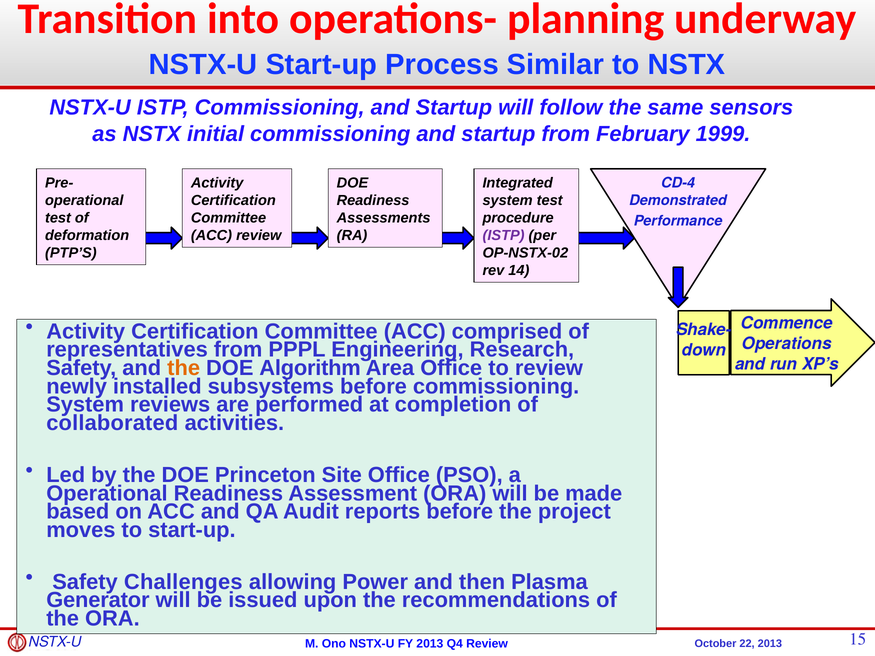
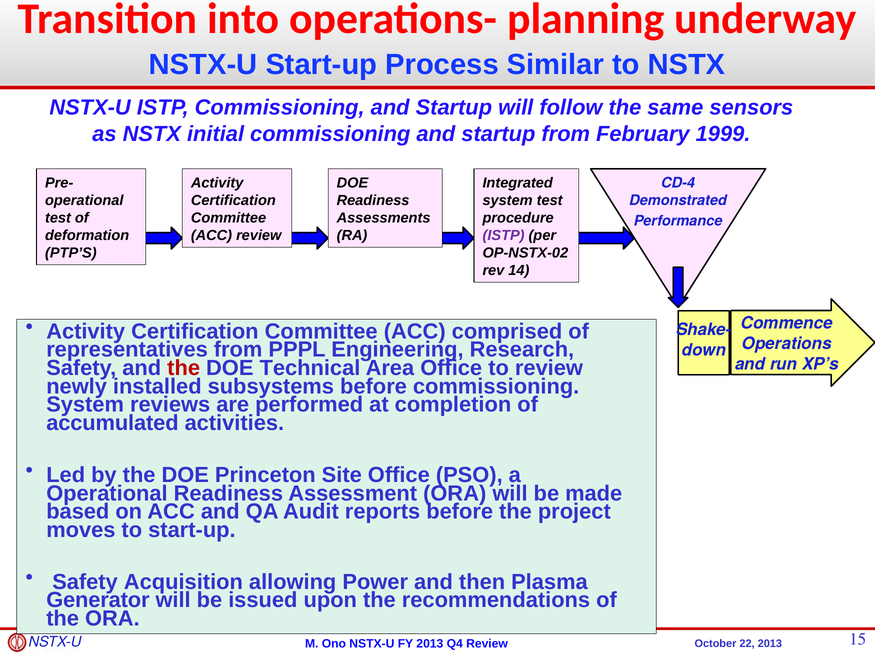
the at (184, 368) colour: orange -> red
Algorithm: Algorithm -> Technical
collaborated: collaborated -> accumulated
Challenges: Challenges -> Acquisition
